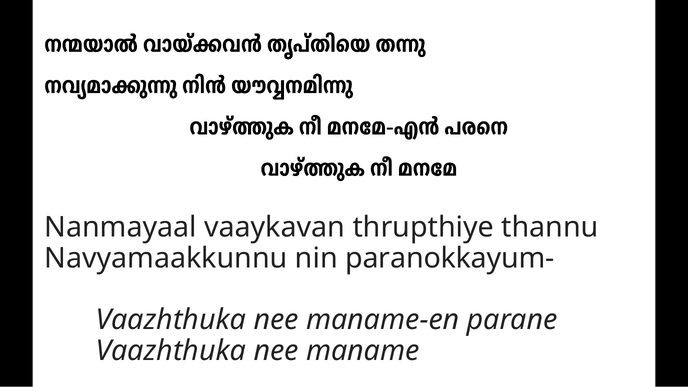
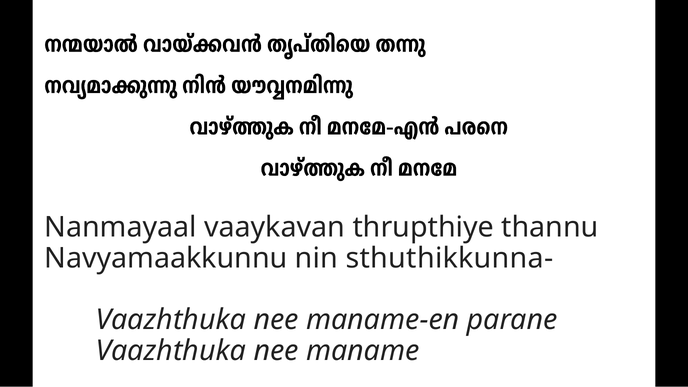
paranokkayum-: paranokkayum- -> sthuthikkunna-
